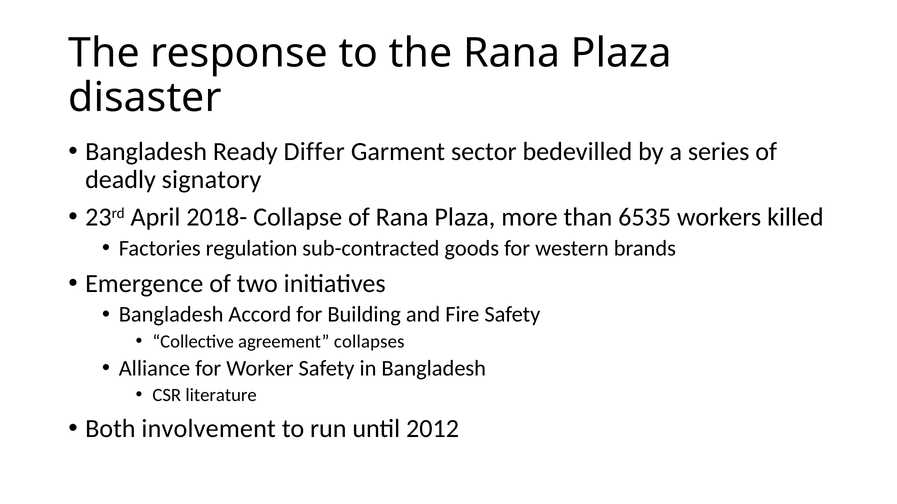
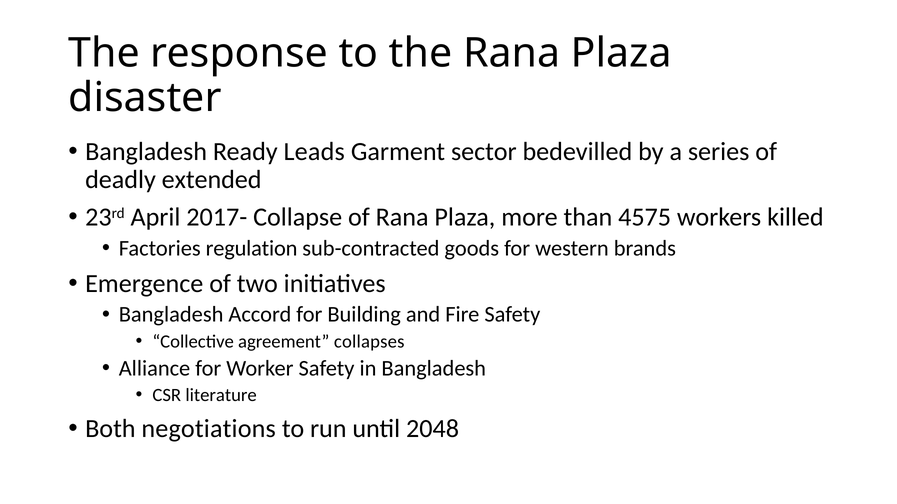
Differ: Differ -> Leads
signatory: signatory -> extended
2018-: 2018- -> 2017-
6535: 6535 -> 4575
involvement: involvement -> negotiations
2012: 2012 -> 2048
